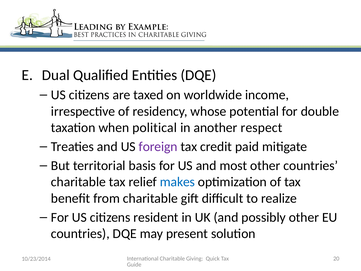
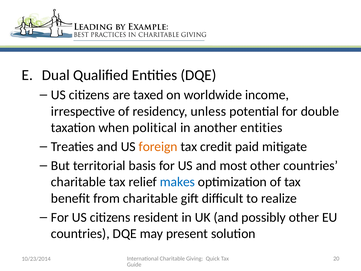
whose: whose -> unless
another respect: respect -> entities
foreign colour: purple -> orange
